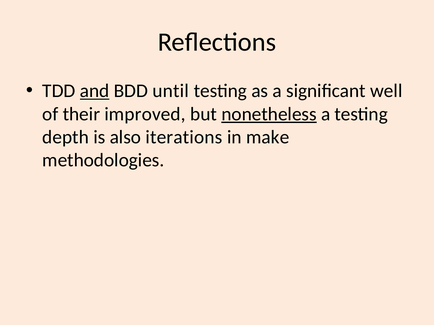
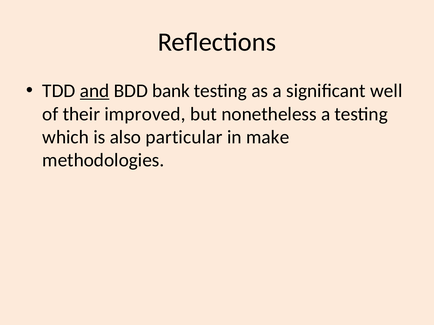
until: until -> bank
nonetheless underline: present -> none
depth: depth -> which
iterations: iterations -> particular
